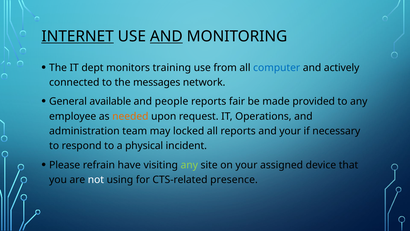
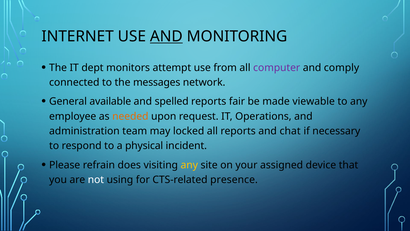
INTERNET underline: present -> none
training: training -> attempt
computer colour: blue -> purple
actively: actively -> comply
people: people -> spelled
provided: provided -> viewable
and your: your -> chat
have: have -> does
any at (189, 165) colour: light green -> yellow
